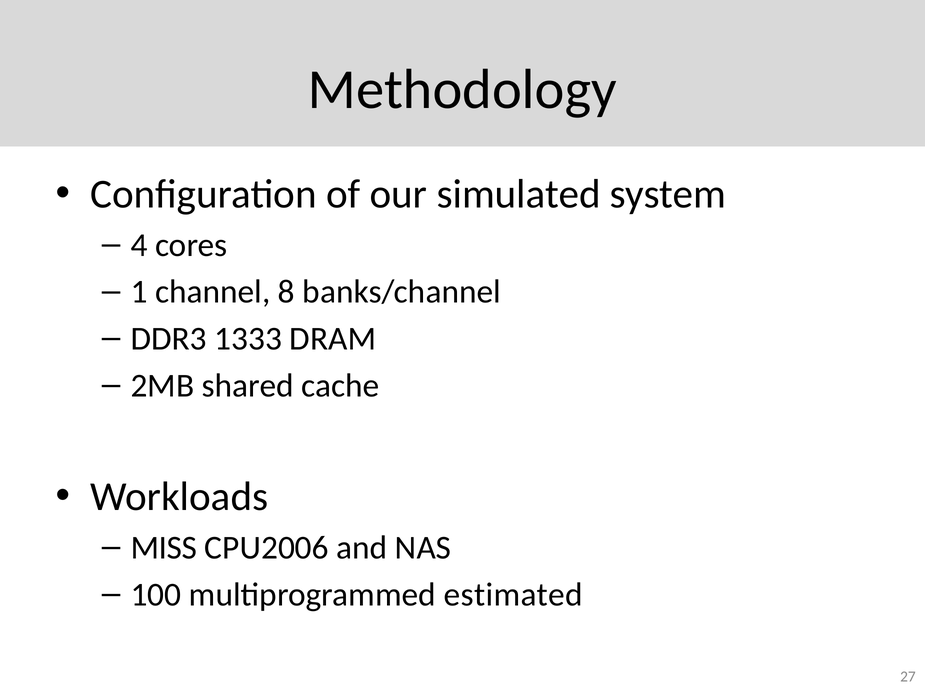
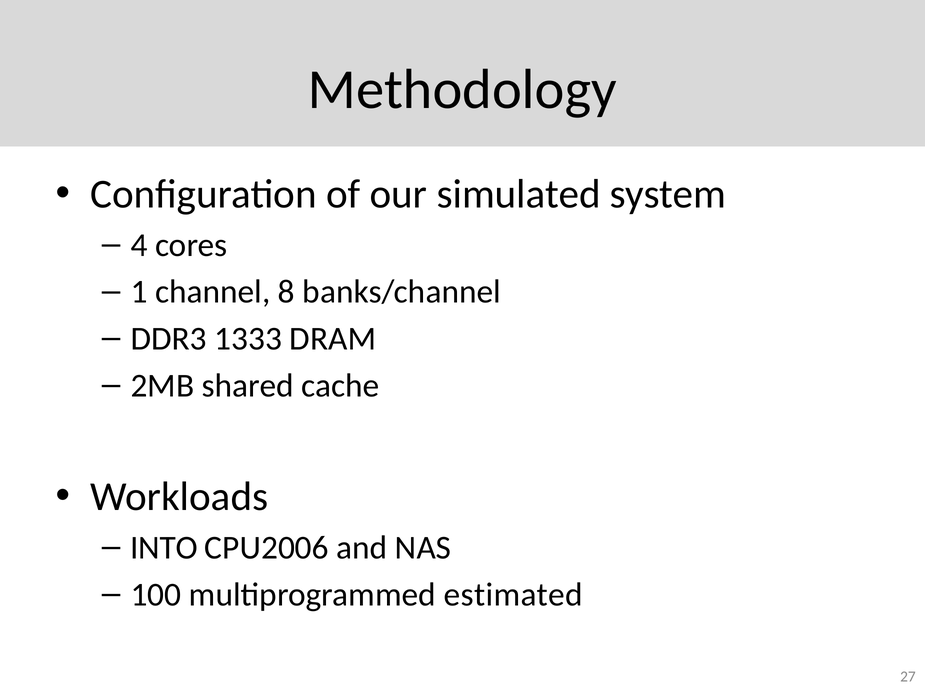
MISS: MISS -> INTO
